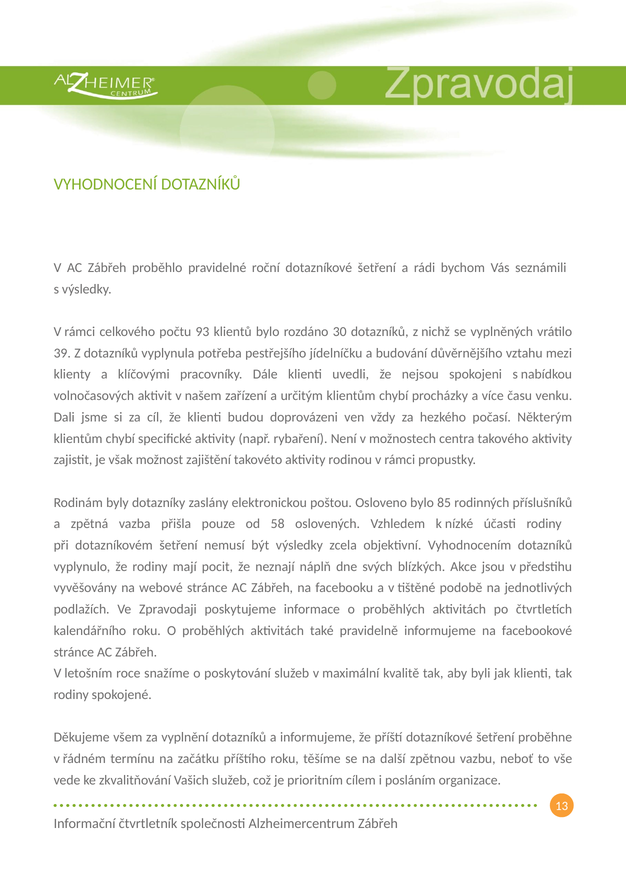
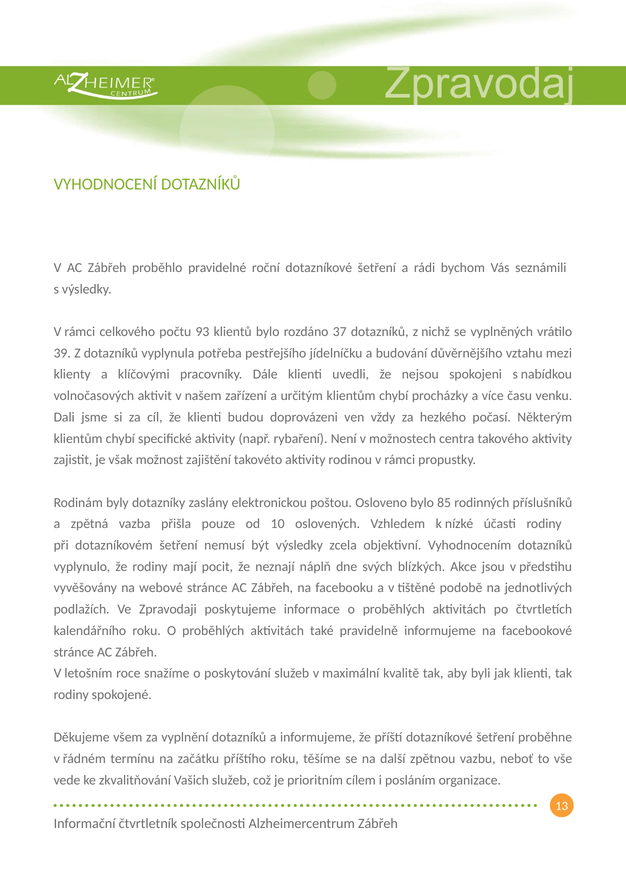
30: 30 -> 37
58: 58 -> 10
